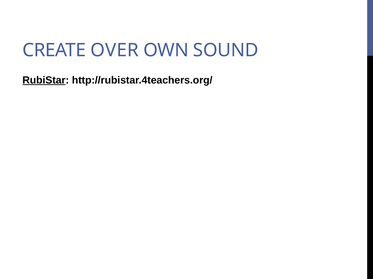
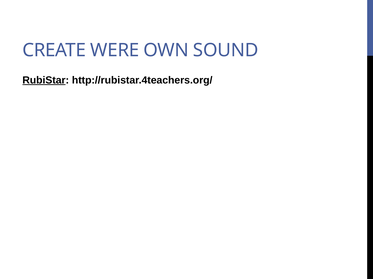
OVER: OVER -> WERE
